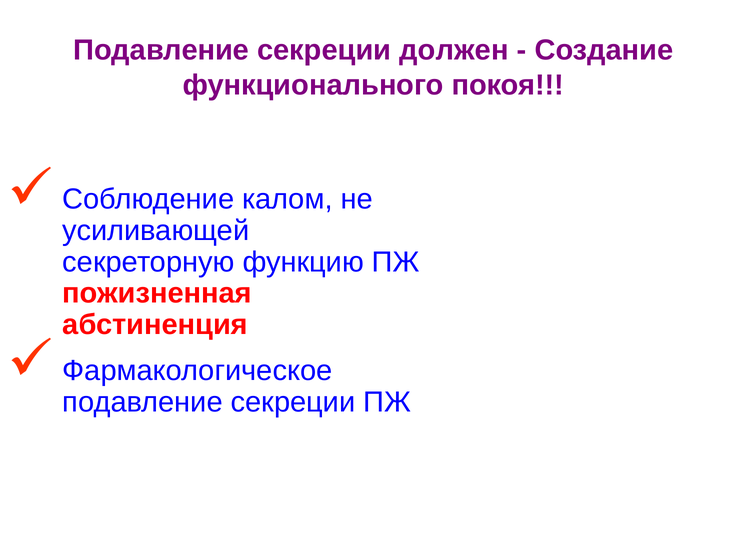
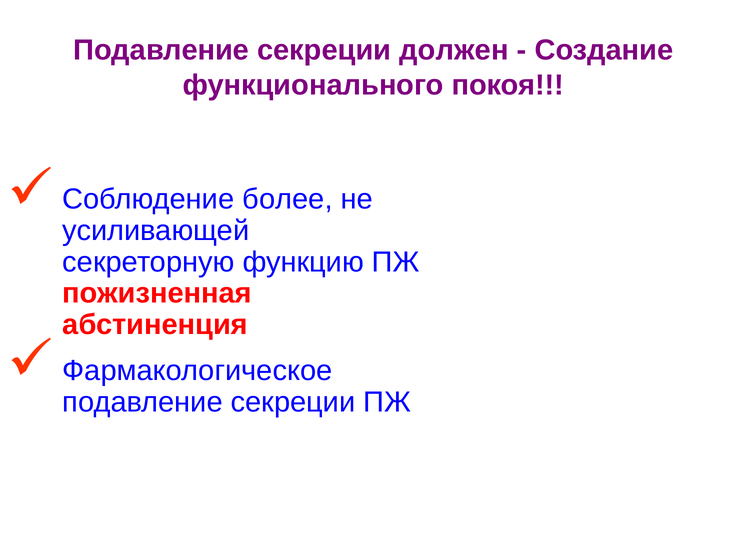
калом: калом -> более
